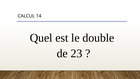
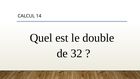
23: 23 -> 32
